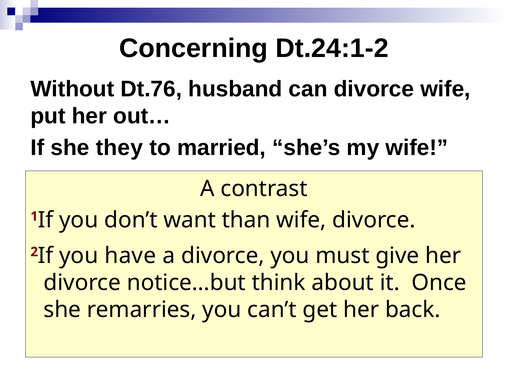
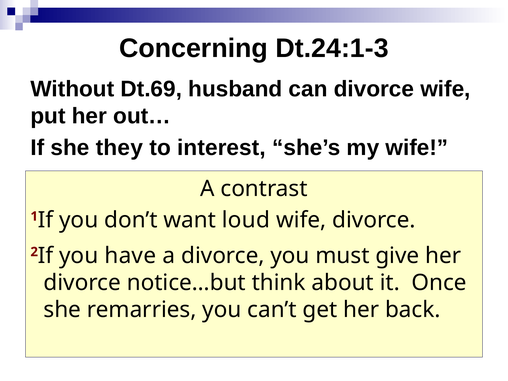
Dt.24:1-2: Dt.24:1-2 -> Dt.24:1-3
Dt.76: Dt.76 -> Dt.69
married: married -> interest
than: than -> loud
